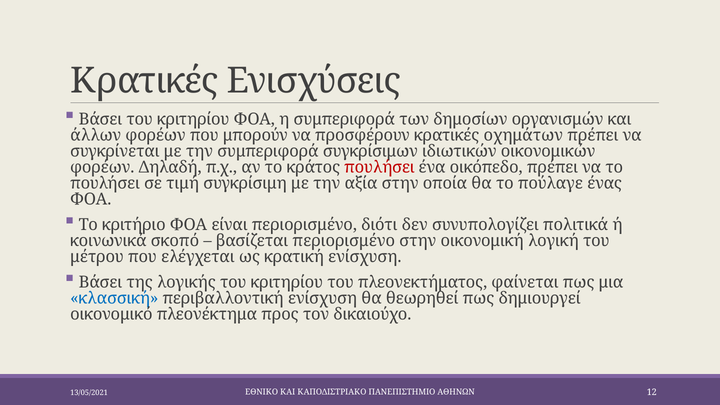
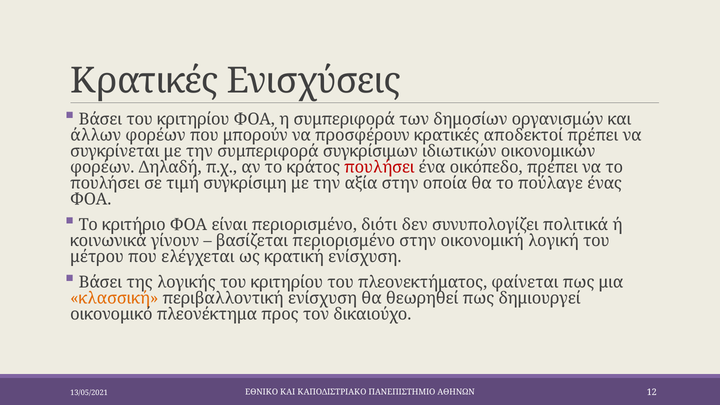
οχημάτων: οχημάτων -> αποδεκτοί
σκοπό: σκοπό -> γίνουν
κλασσική colour: blue -> orange
